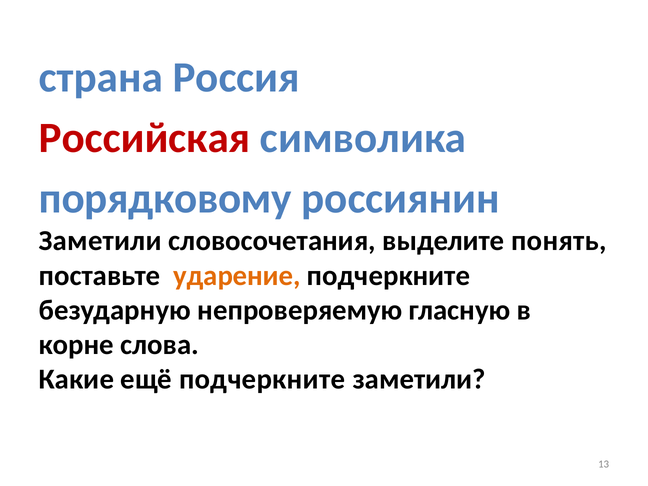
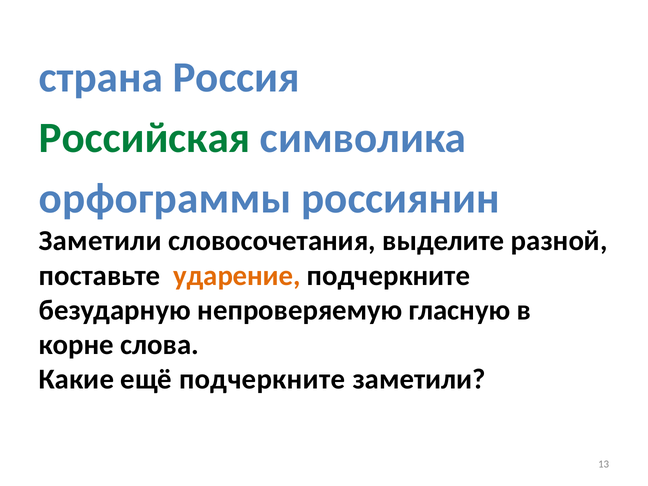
Российская colour: red -> green
порядковому: порядковому -> орфограммы
понять: понять -> разной
